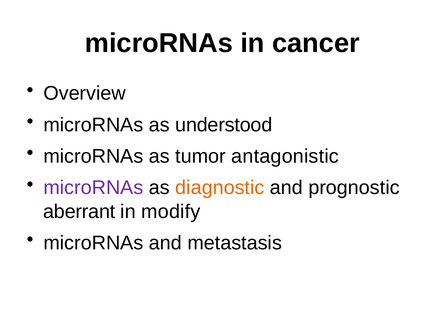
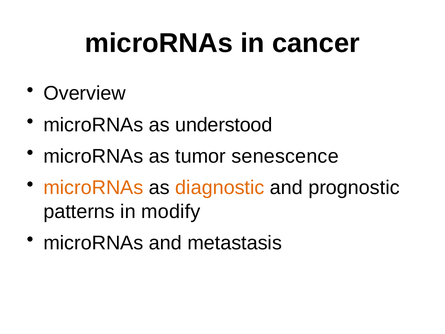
antagonistic: antagonistic -> senescence
microRNAs at (93, 188) colour: purple -> orange
aberrant: aberrant -> patterns
